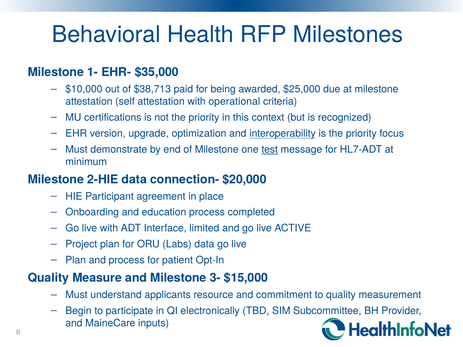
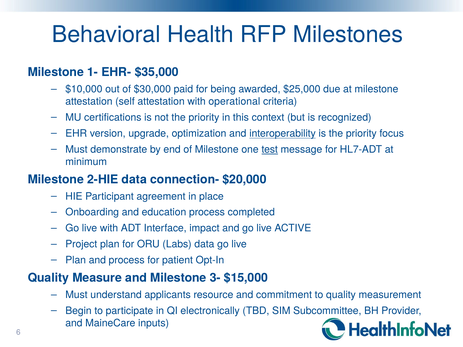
$38,713: $38,713 -> $30,000
limited: limited -> impact
